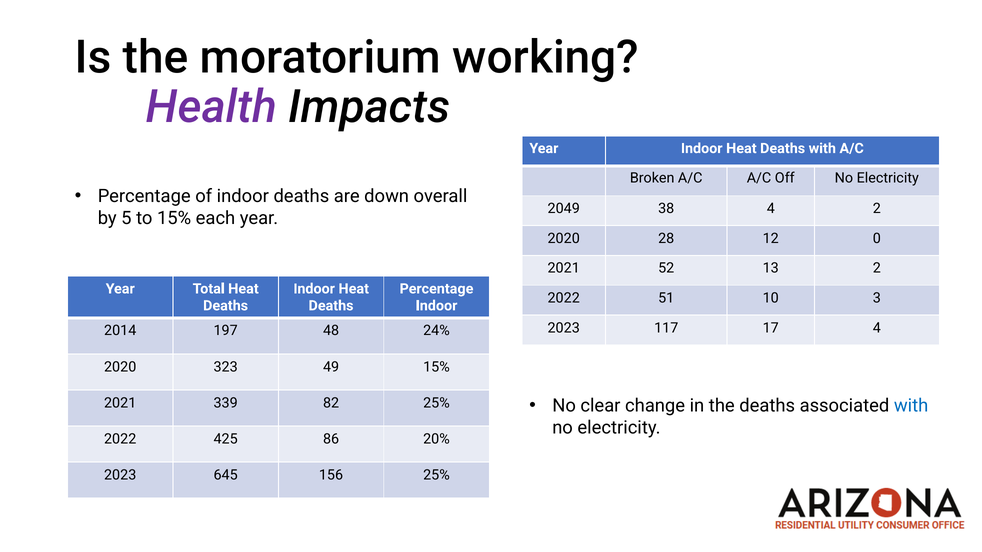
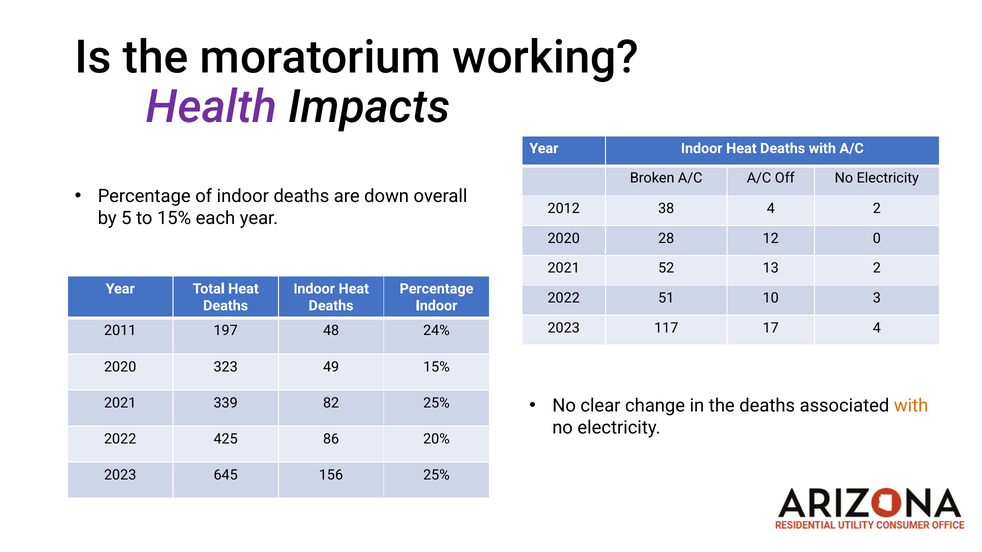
2049: 2049 -> 2012
2014: 2014 -> 2011
with at (911, 406) colour: blue -> orange
